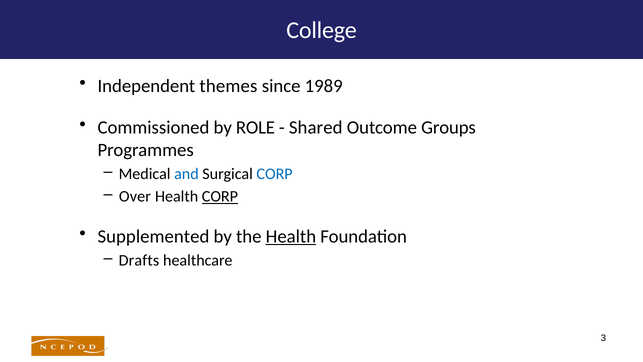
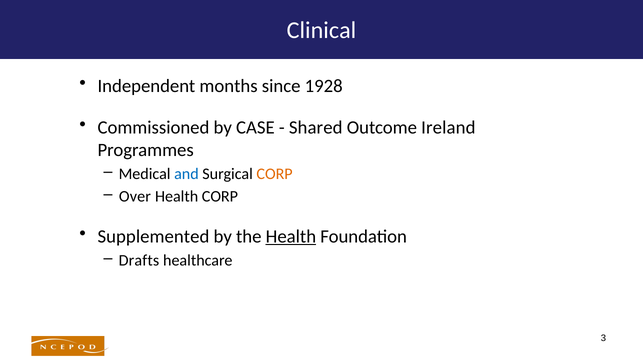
College: College -> Clinical
themes: themes -> months
1989: 1989 -> 1928
ROLE: ROLE -> CASE
Groups: Groups -> Ireland
CORP at (275, 174) colour: blue -> orange
CORP at (220, 196) underline: present -> none
